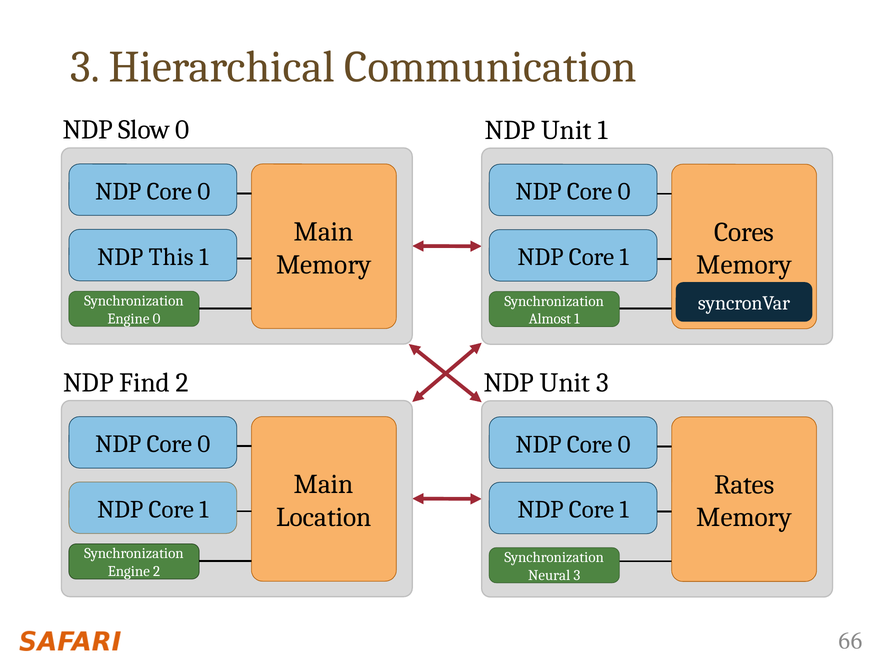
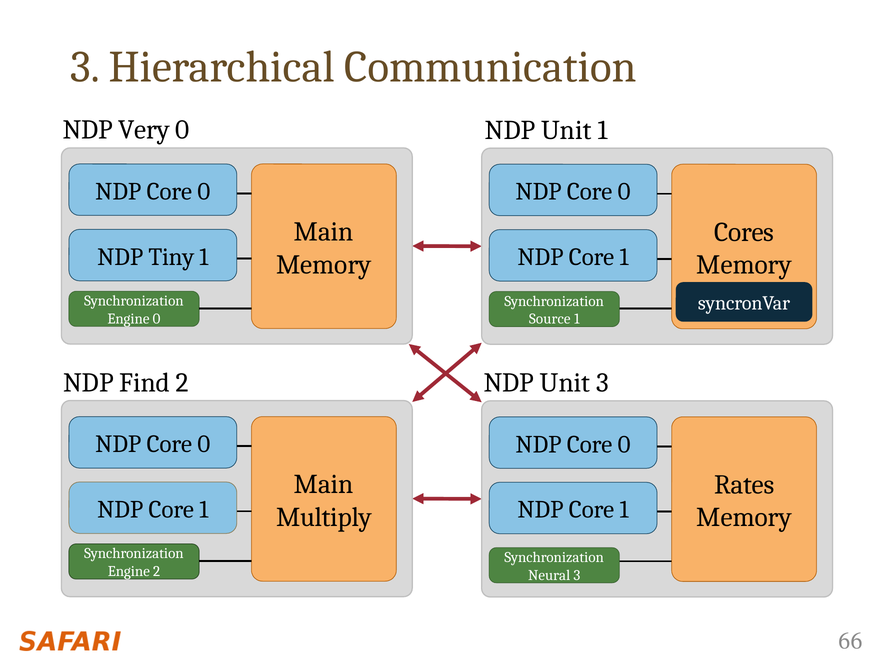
Slow: Slow -> Very
This: This -> Tiny
Almost: Almost -> Source
Location: Location -> Multiply
